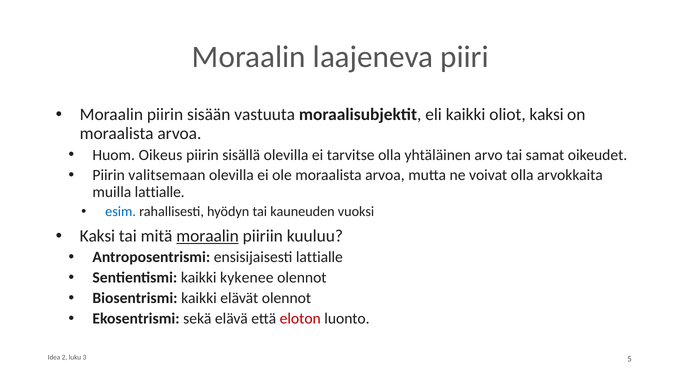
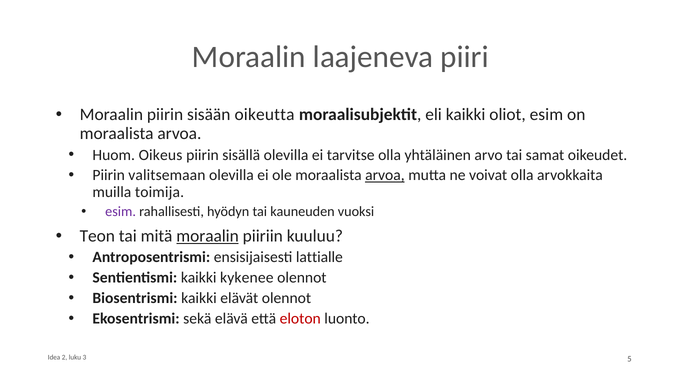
vastuuta: vastuuta -> oikeutta
oliot kaksi: kaksi -> esim
arvoa at (385, 175) underline: none -> present
muilla lattialle: lattialle -> toimija
esim at (121, 212) colour: blue -> purple
Kaksi at (97, 236): Kaksi -> Teon
